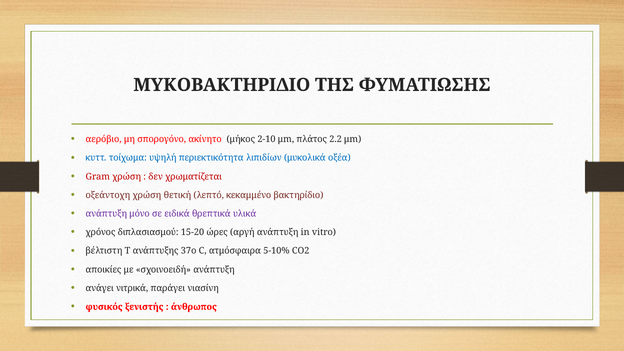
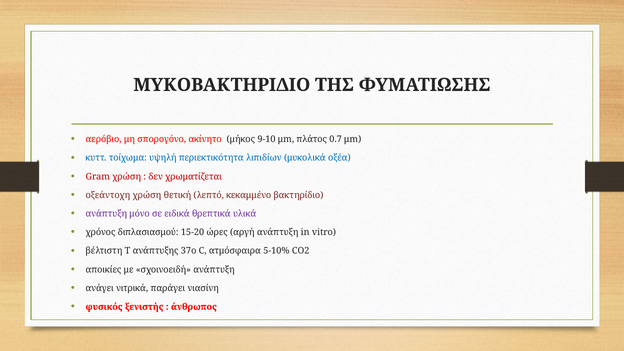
2-10: 2-10 -> 9-10
2.2: 2.2 -> 0.7
